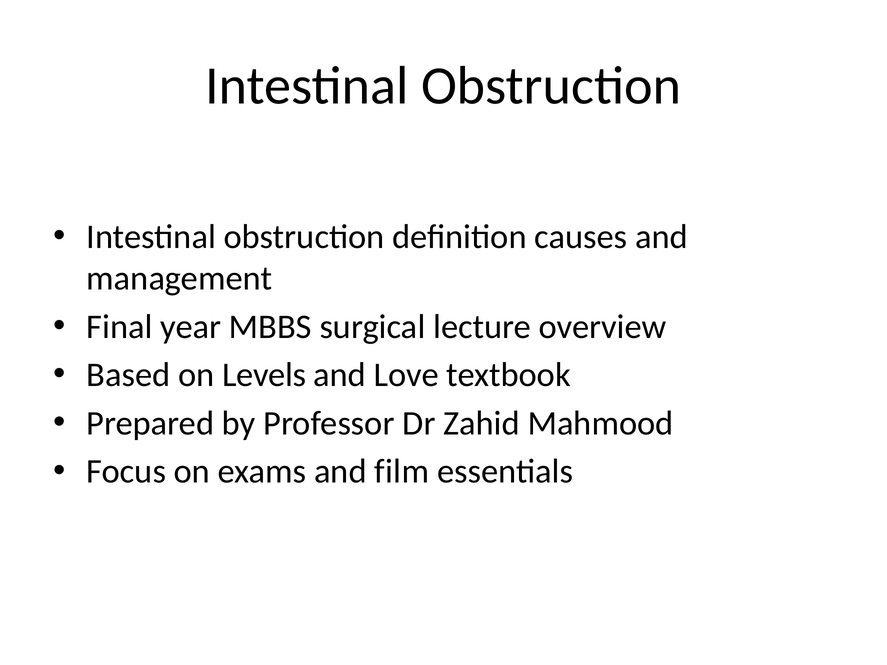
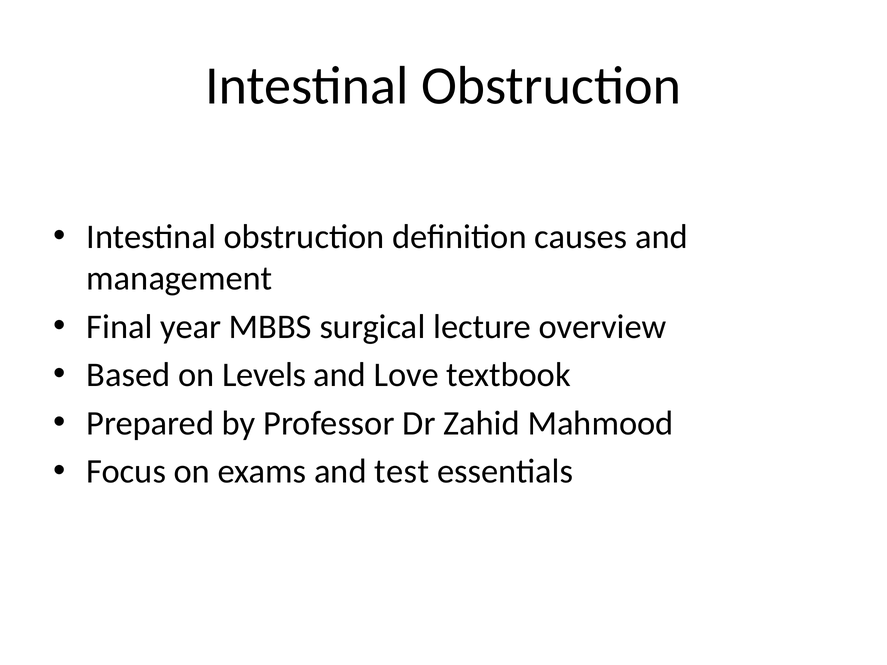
film: film -> test
